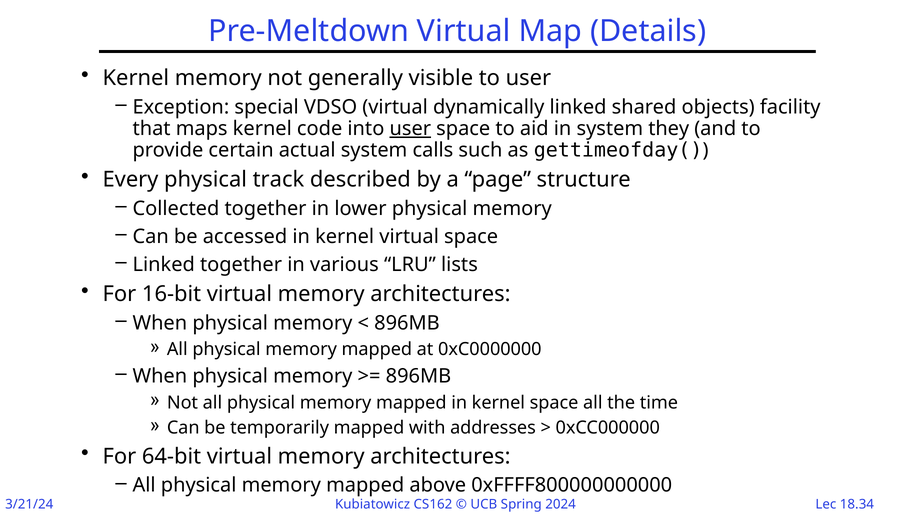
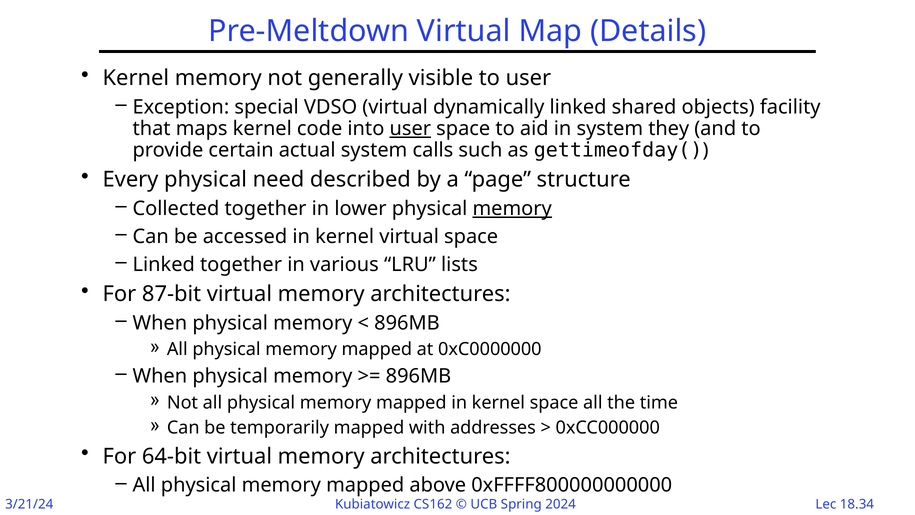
track: track -> need
memory at (512, 209) underline: none -> present
16-bit: 16-bit -> 87-bit
